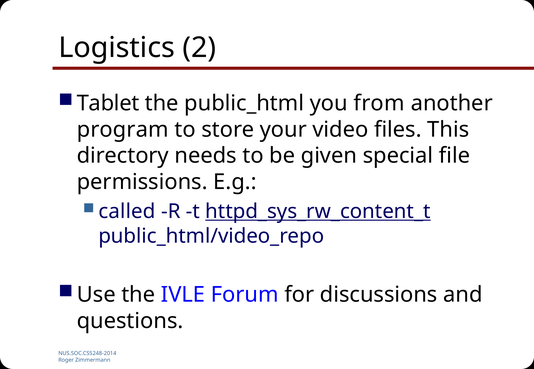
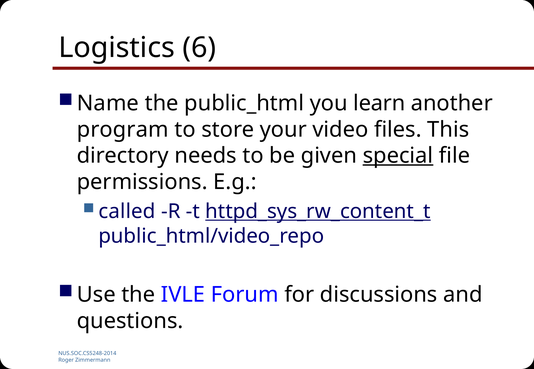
2: 2 -> 6
Tablet: Tablet -> Name
from: from -> learn
special underline: none -> present
